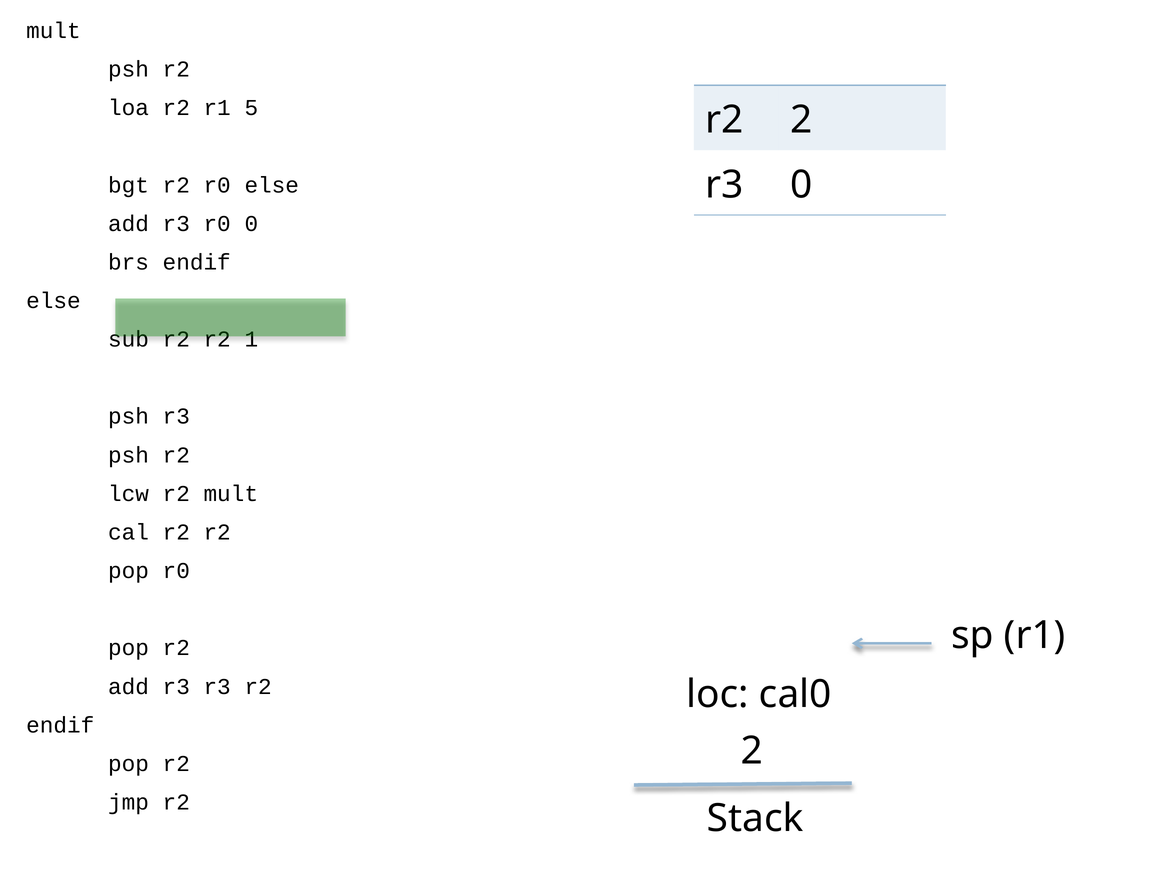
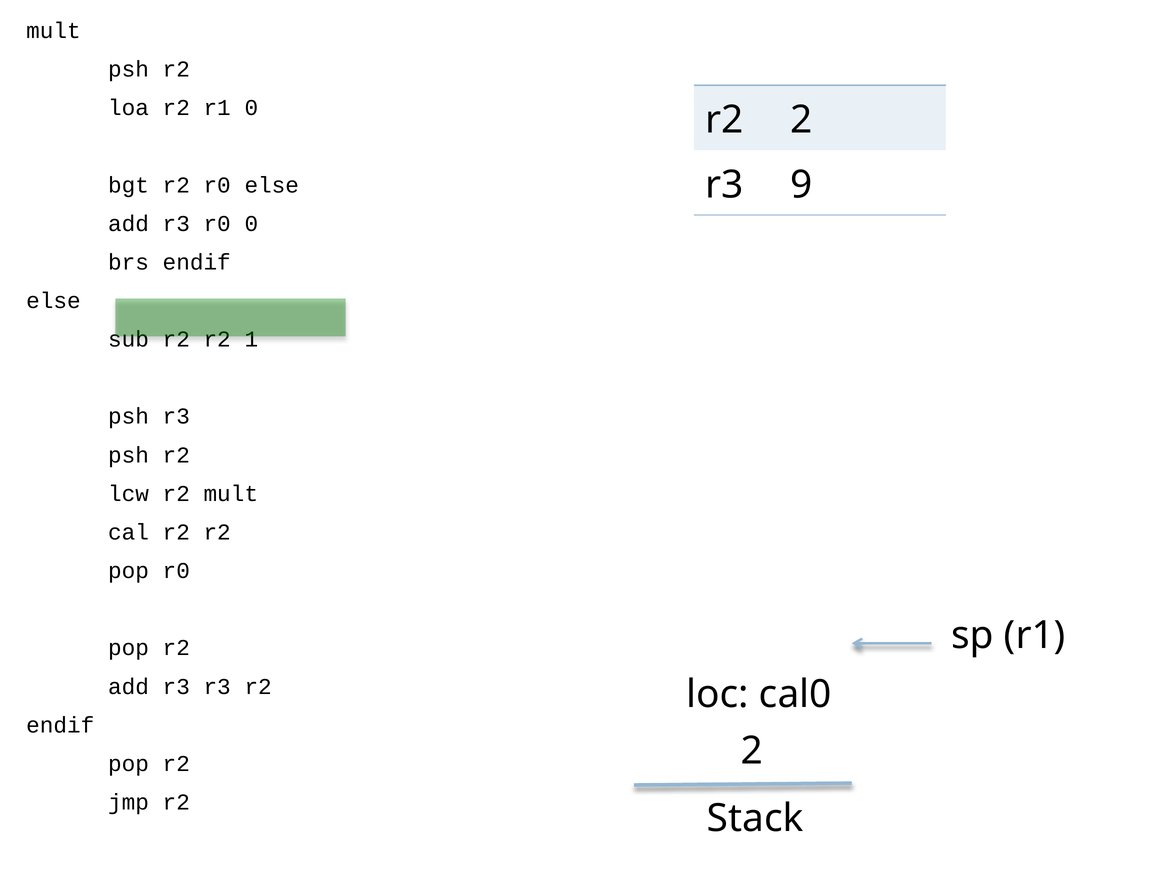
r1 5: 5 -> 0
r3 0: 0 -> 9
